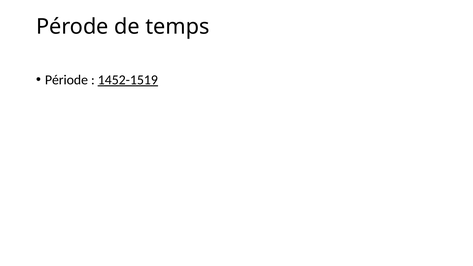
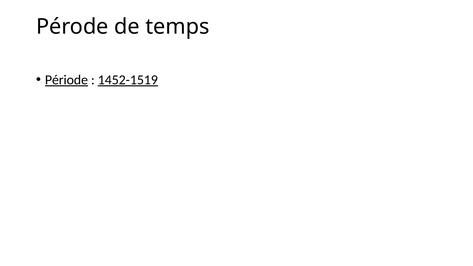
Période underline: none -> present
